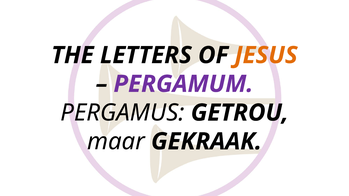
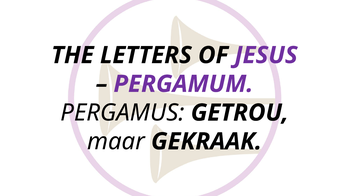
JESUS colour: orange -> purple
